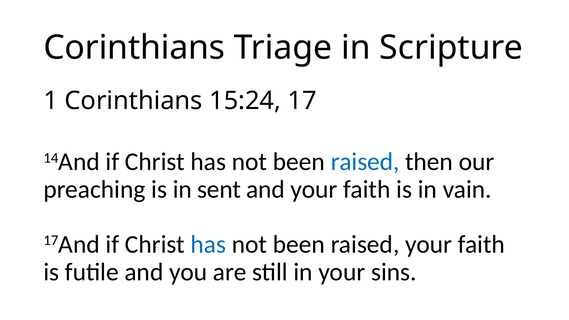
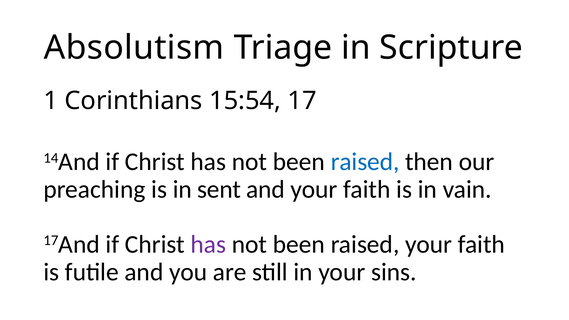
Corinthians at (134, 48): Corinthians -> Absolutism
15:24: 15:24 -> 15:54
has at (208, 244) colour: blue -> purple
